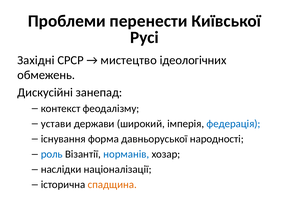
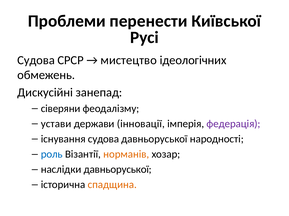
Західні at (36, 60): Західні -> Судова
контекст: контекст -> сіверяни
широкий: широкий -> інновації
федерація colour: blue -> purple
існування форма: форма -> судова
норманів colour: blue -> orange
наслідки націоналізації: націоналізації -> давньоруської
